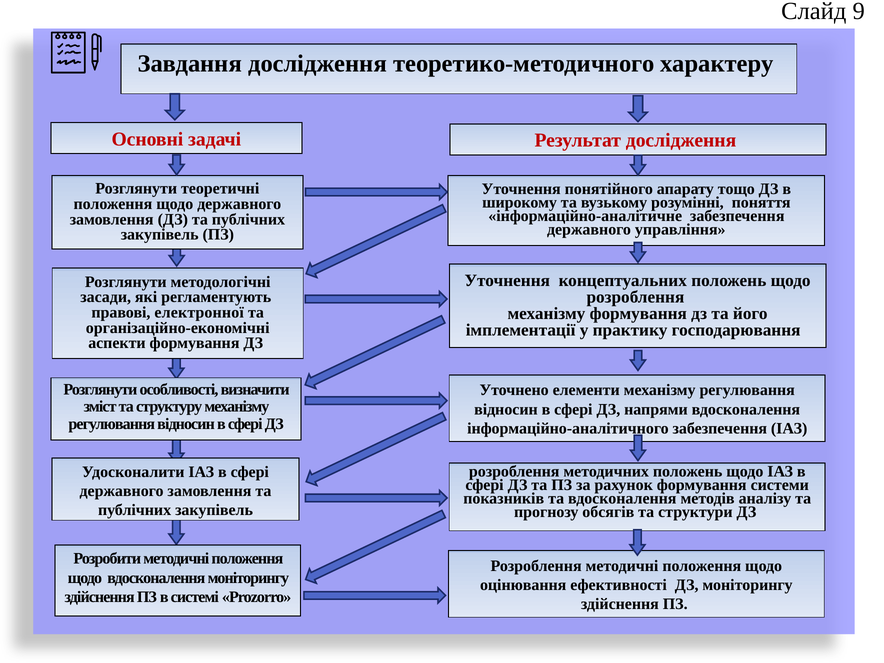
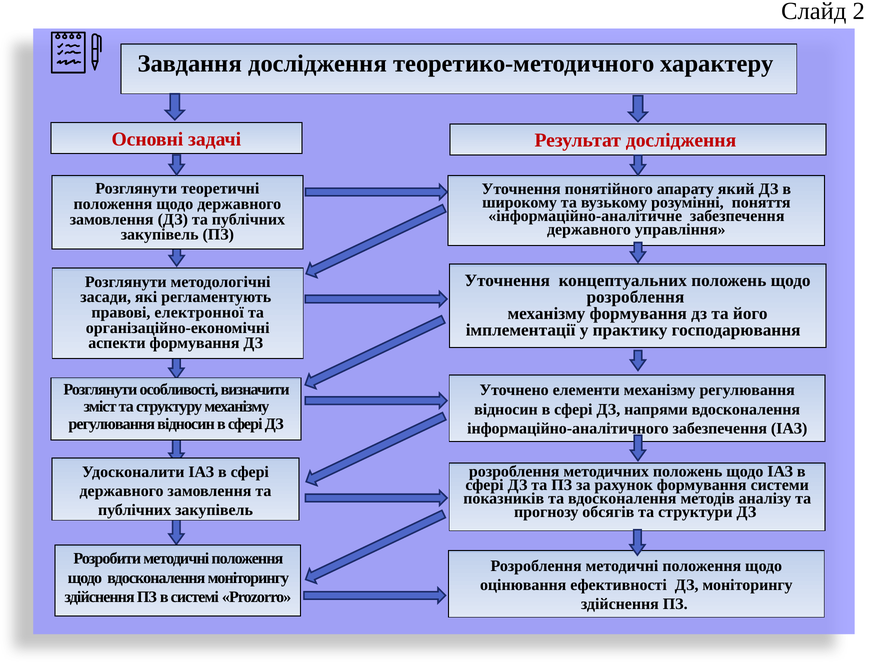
9: 9 -> 2
тощо: тощо -> який
